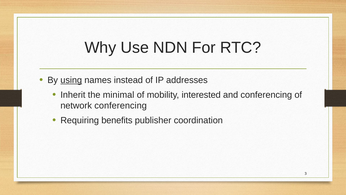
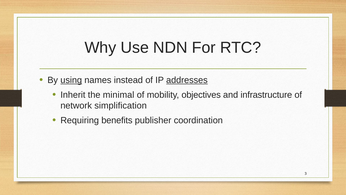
addresses underline: none -> present
interested: interested -> objectives
and conferencing: conferencing -> infrastructure
network conferencing: conferencing -> simplification
